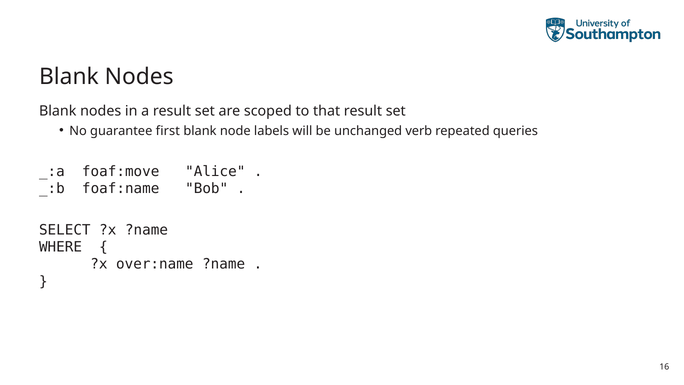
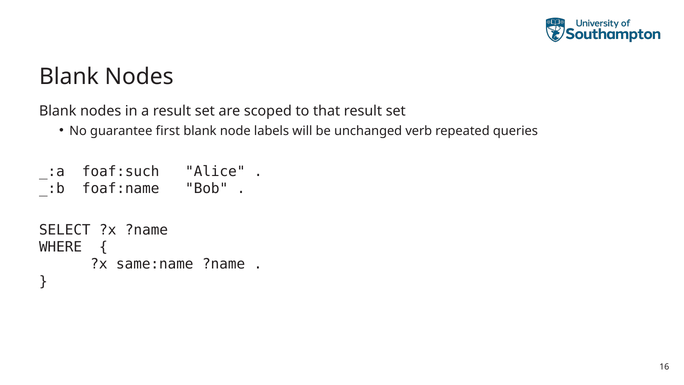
foaf:move: foaf:move -> foaf:such
over:name: over:name -> same:name
